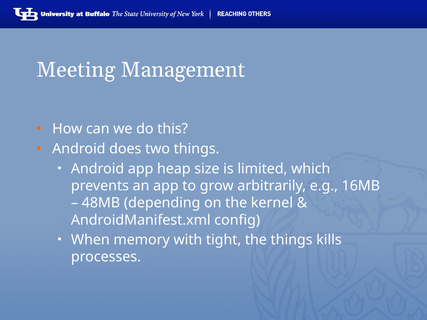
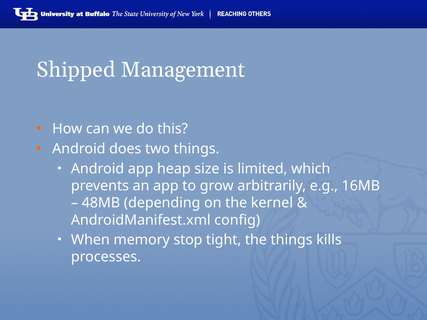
Meeting: Meeting -> Shipped
with: with -> stop
